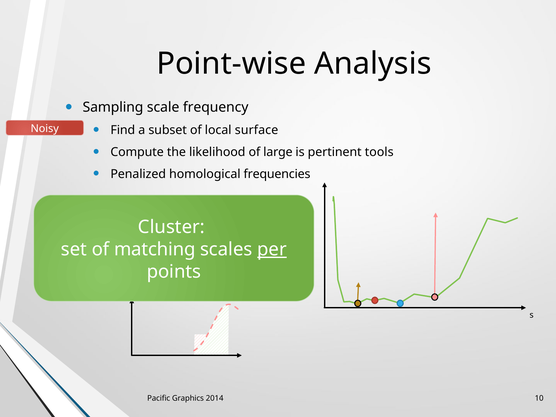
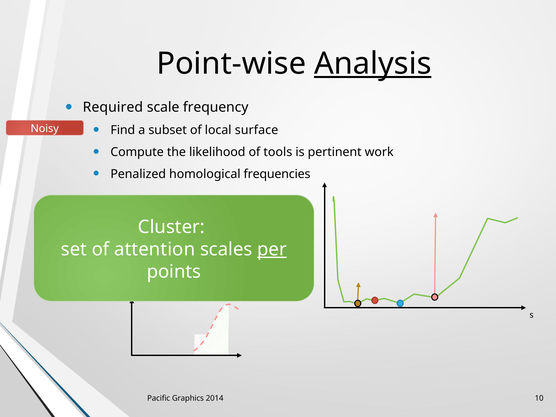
Analysis underline: none -> present
Sampling: Sampling -> Required
large: large -> tools
tools: tools -> work
matching: matching -> attention
